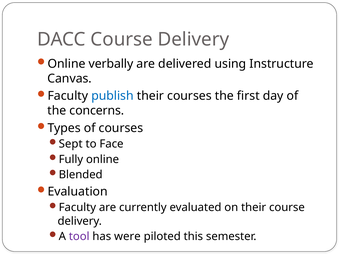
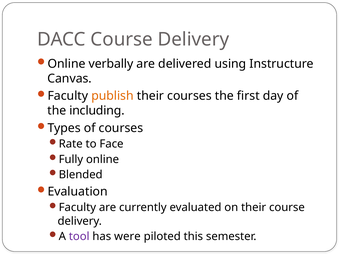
publish colour: blue -> orange
concerns: concerns -> including
Sept: Sept -> Rate
